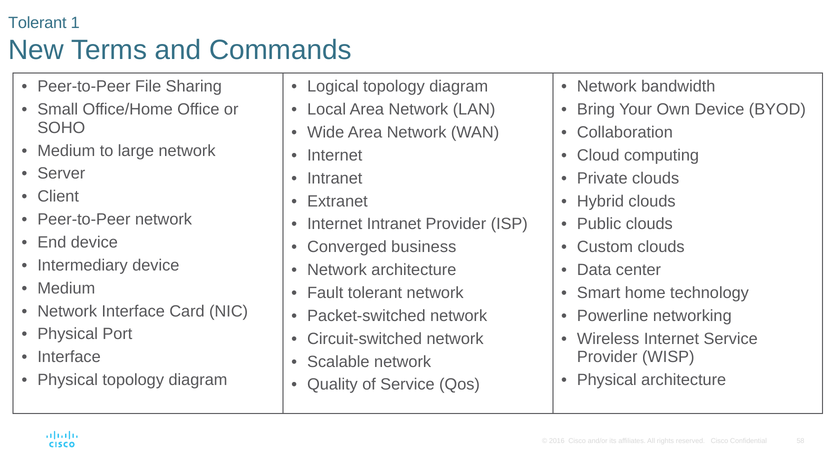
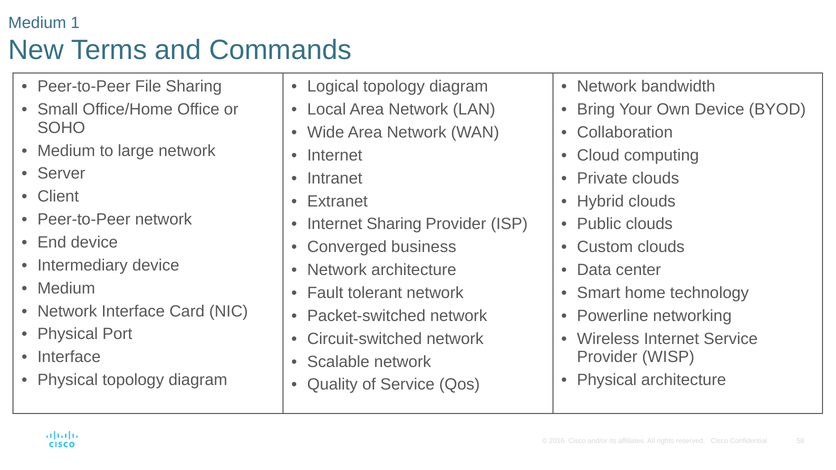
Tolerant at (37, 23): Tolerant -> Medium
Internet Intranet: Intranet -> Sharing
